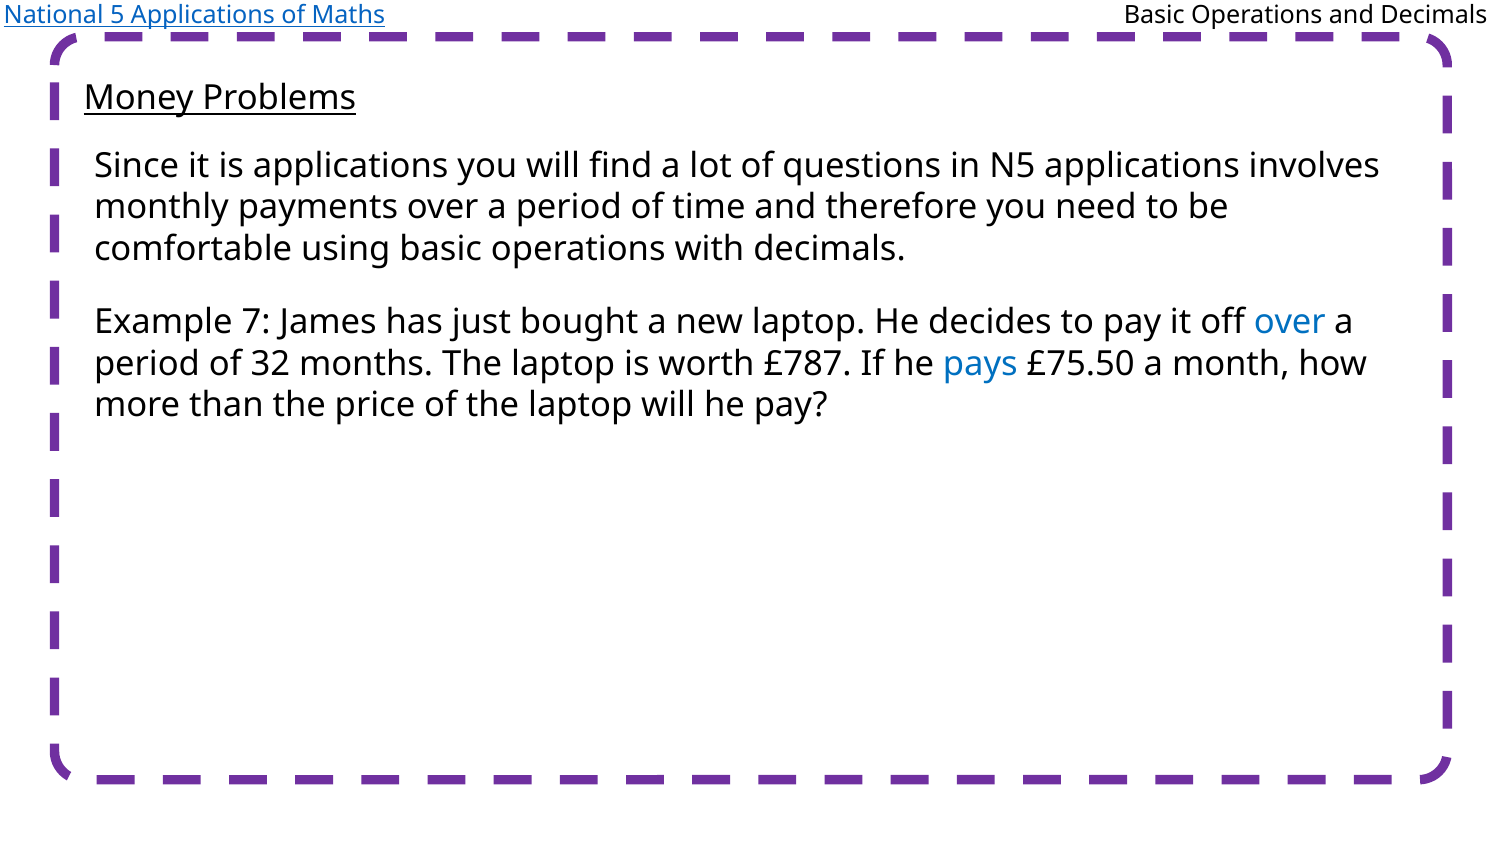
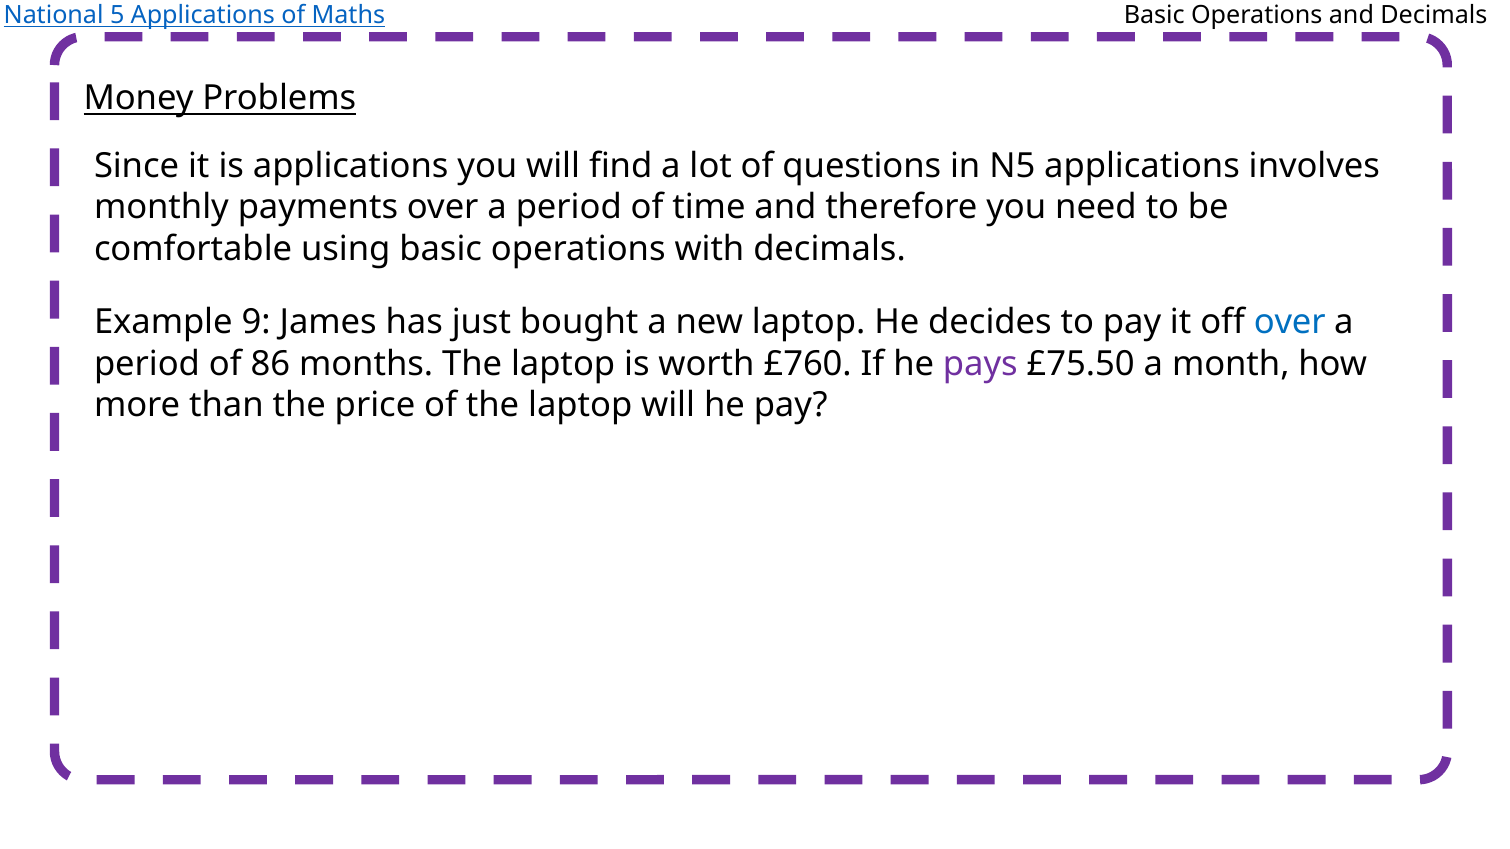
7: 7 -> 9
32: 32 -> 86
£787: £787 -> £760
pays colour: blue -> purple
